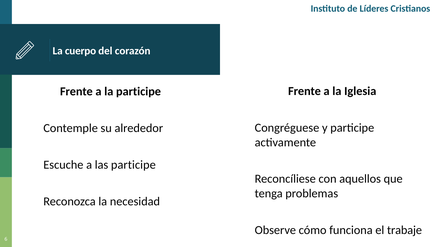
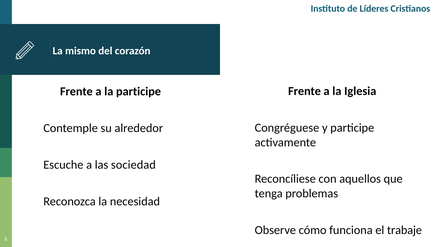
cuerpo: cuerpo -> mismo
las participe: participe -> sociedad
